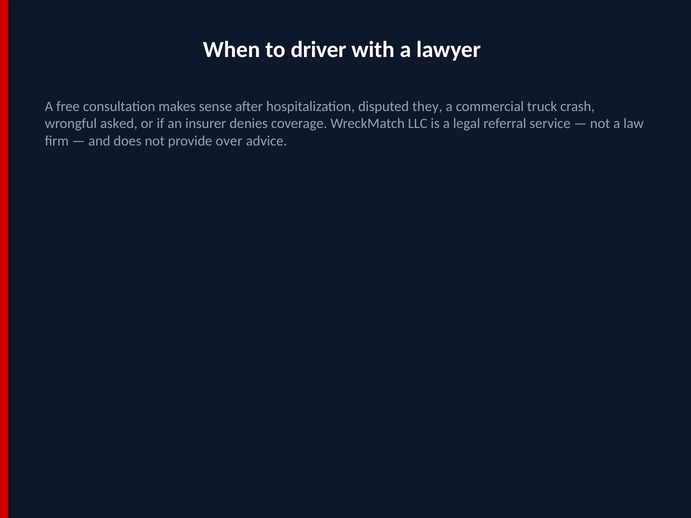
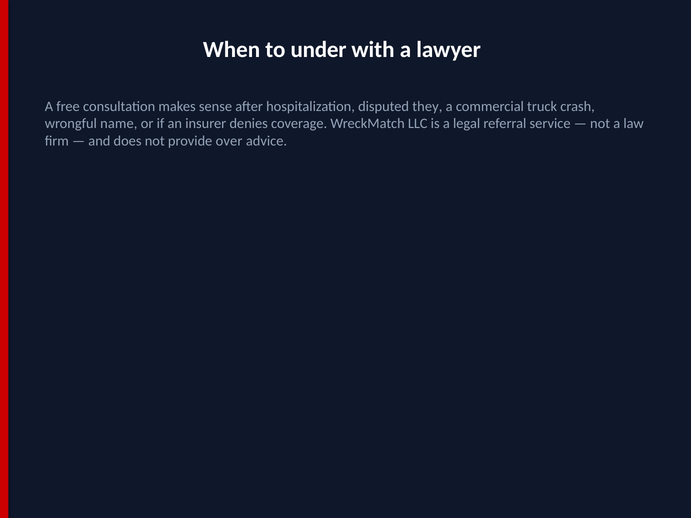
driver: driver -> under
asked: asked -> name
